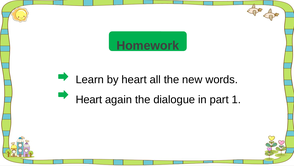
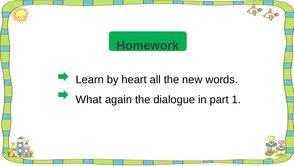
Heart at (89, 99): Heart -> What
